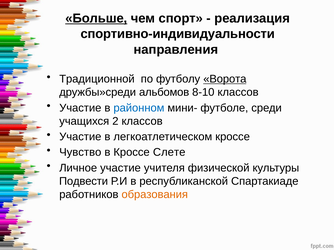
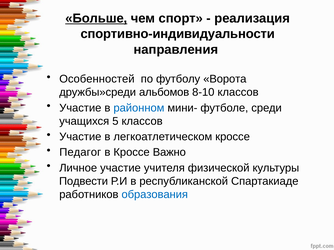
Традиционной: Традиционной -> Особенностей
Ворота underline: present -> none
2: 2 -> 5
Чувство: Чувство -> Педагог
Слете: Слете -> Важно
образования colour: orange -> blue
